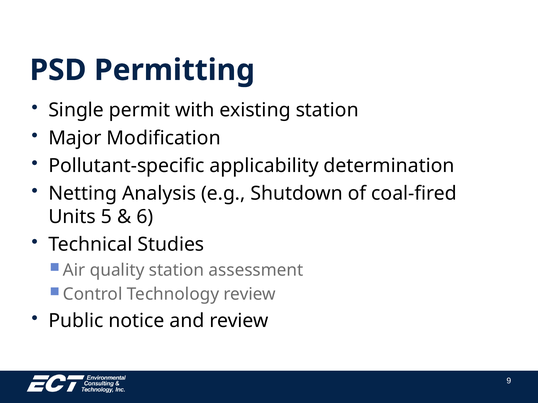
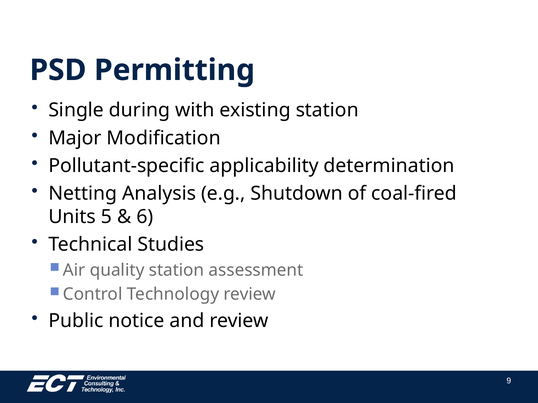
permit: permit -> during
